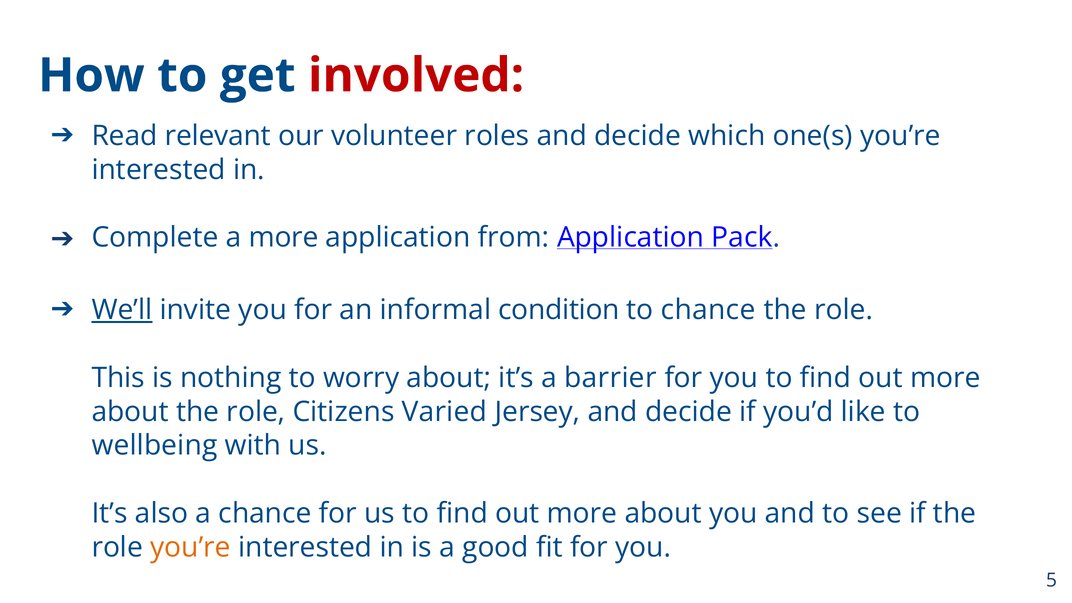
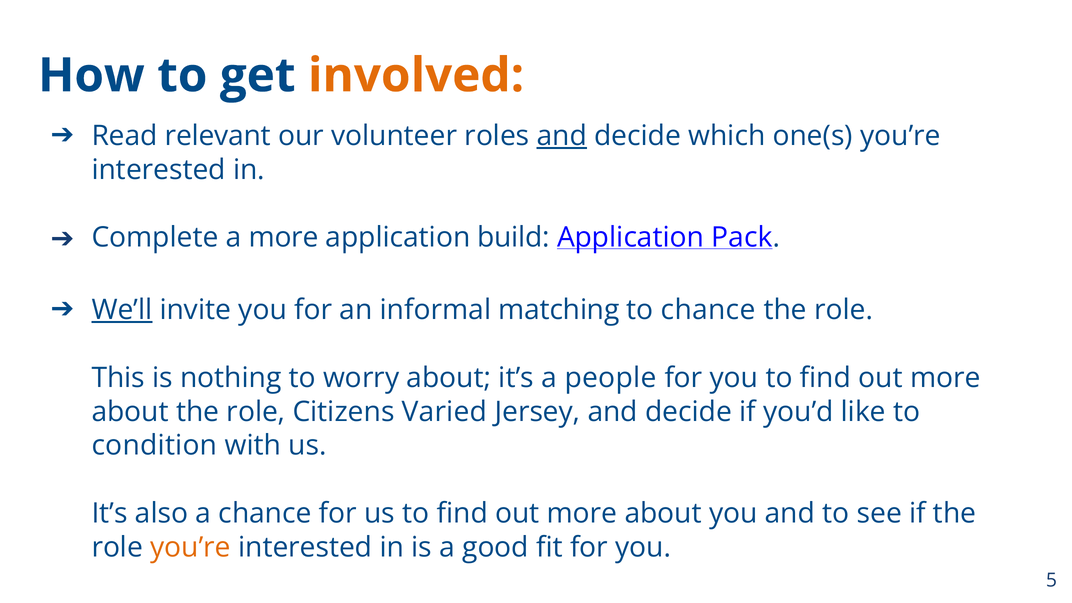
involved colour: red -> orange
and at (562, 136) underline: none -> present
from: from -> build
condition: condition -> matching
barrier: barrier -> people
wellbeing: wellbeing -> condition
